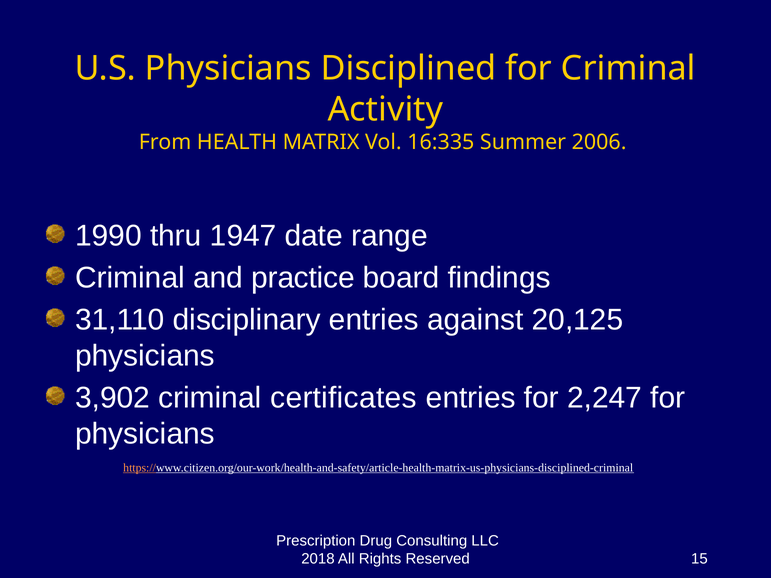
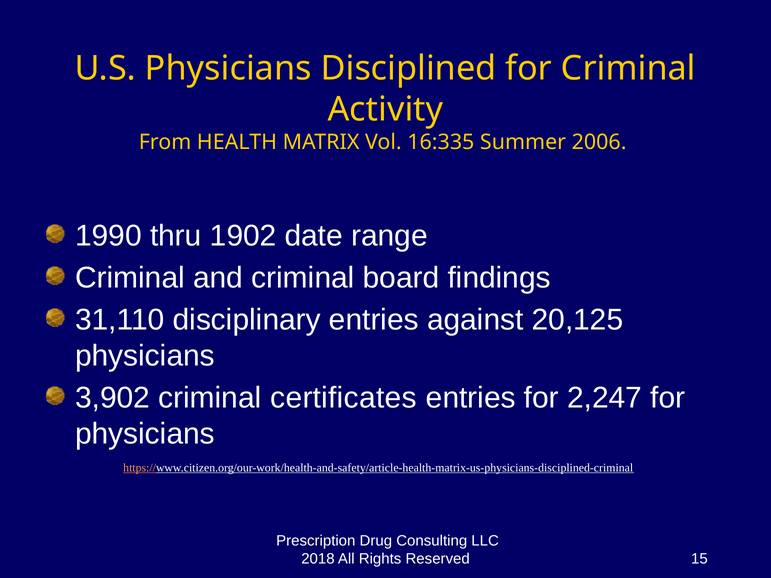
1947: 1947 -> 1902
and practice: practice -> criminal
